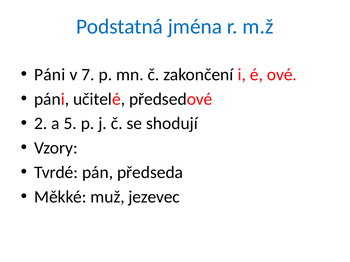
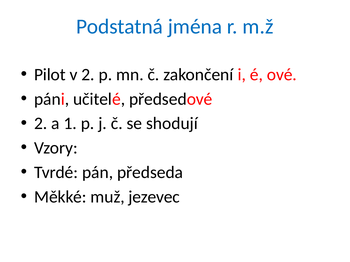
Páni at (50, 75): Páni -> Pilot
v 7: 7 -> 2
5: 5 -> 1
